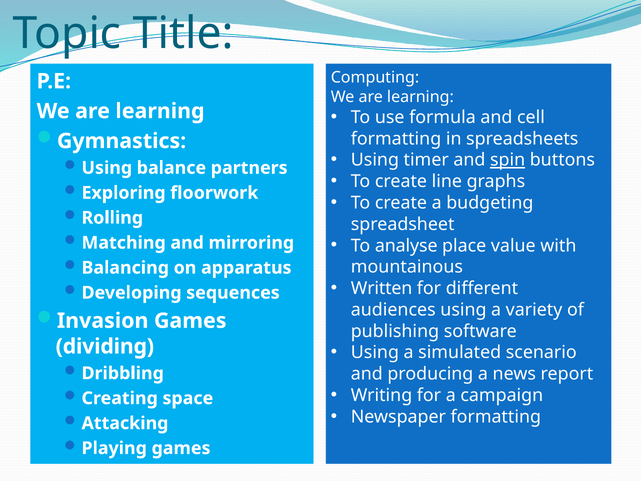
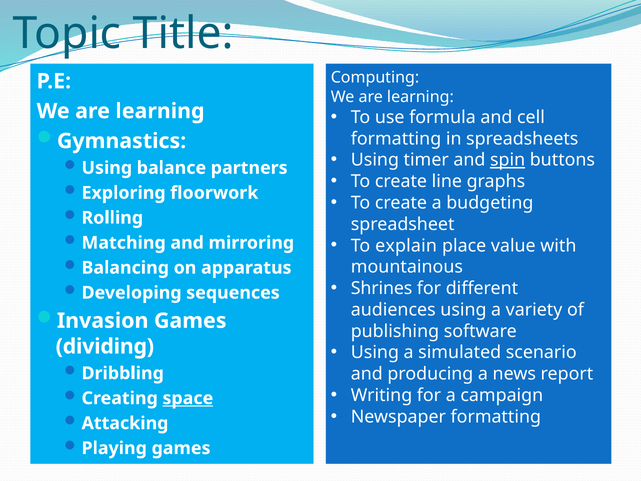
analyse: analyse -> explain
Written: Written -> Shrines
space underline: none -> present
